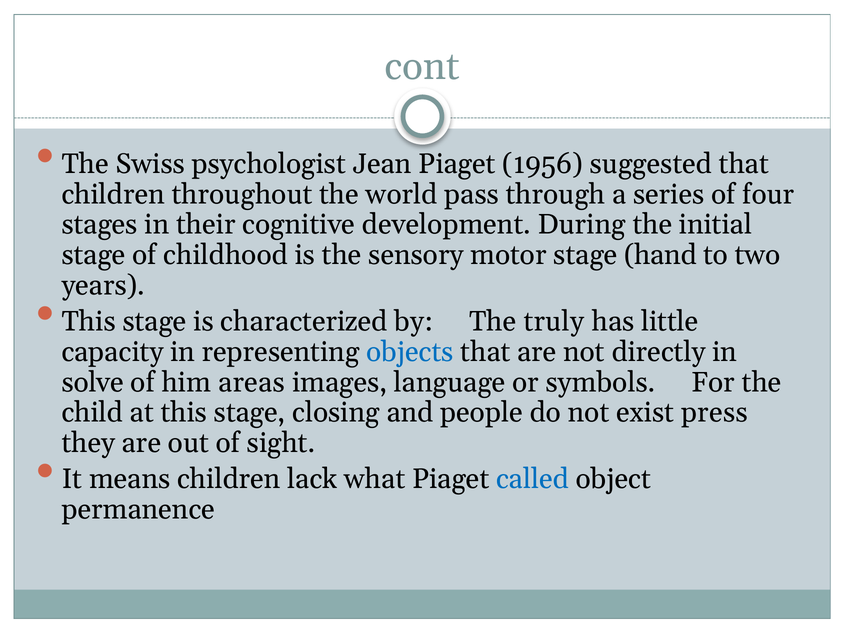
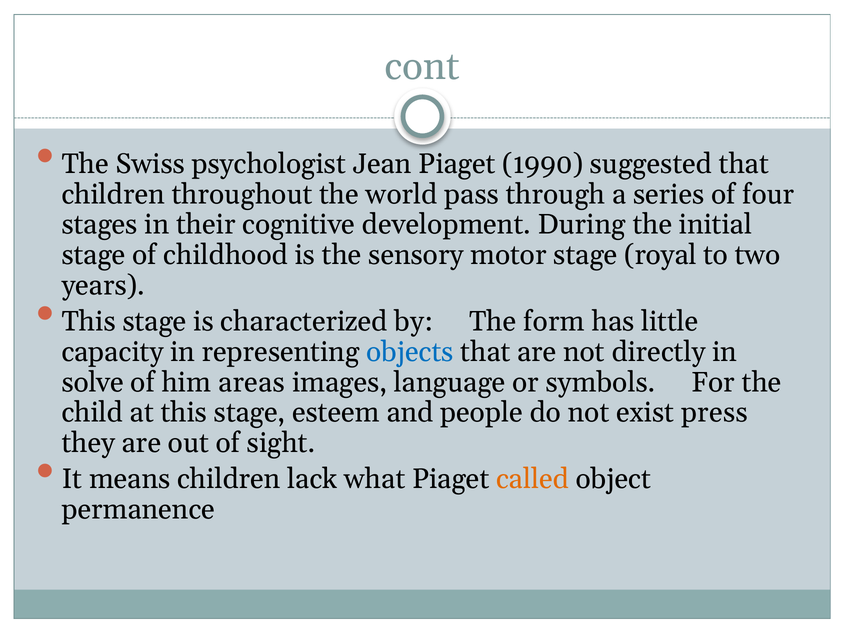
1956: 1956 -> 1990
hand: hand -> royal
truly: truly -> form
closing: closing -> esteem
called colour: blue -> orange
